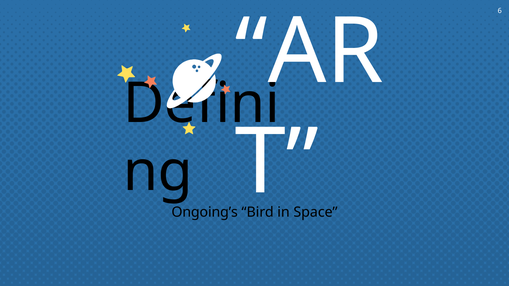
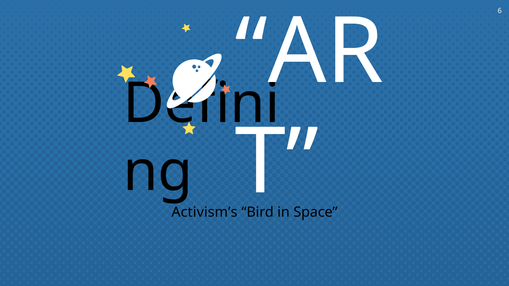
Ongoing’s: Ongoing’s -> Activism’s
